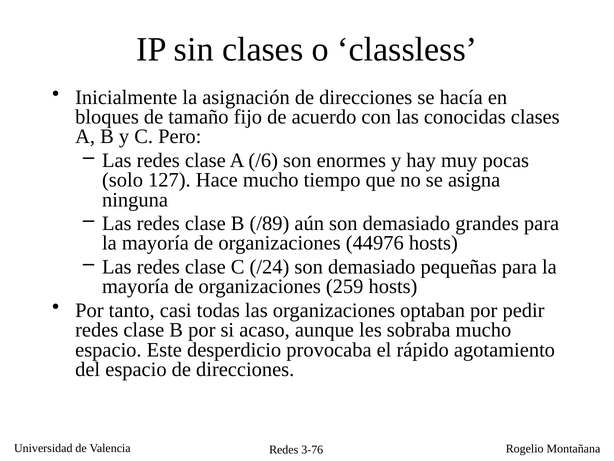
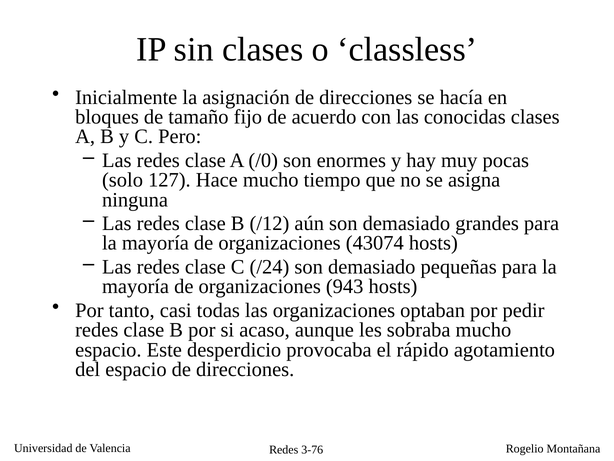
/6: /6 -> /0
/89: /89 -> /12
44976: 44976 -> 43074
259: 259 -> 943
